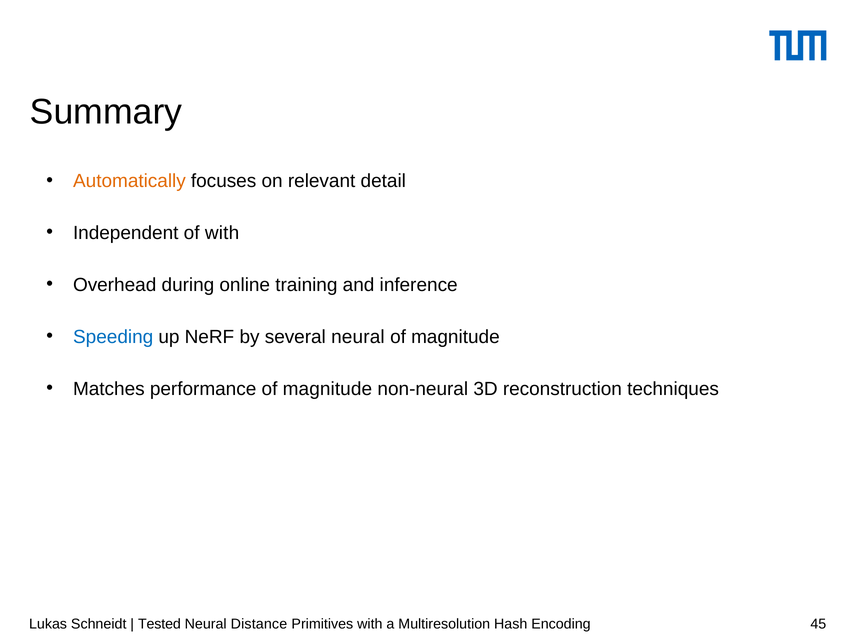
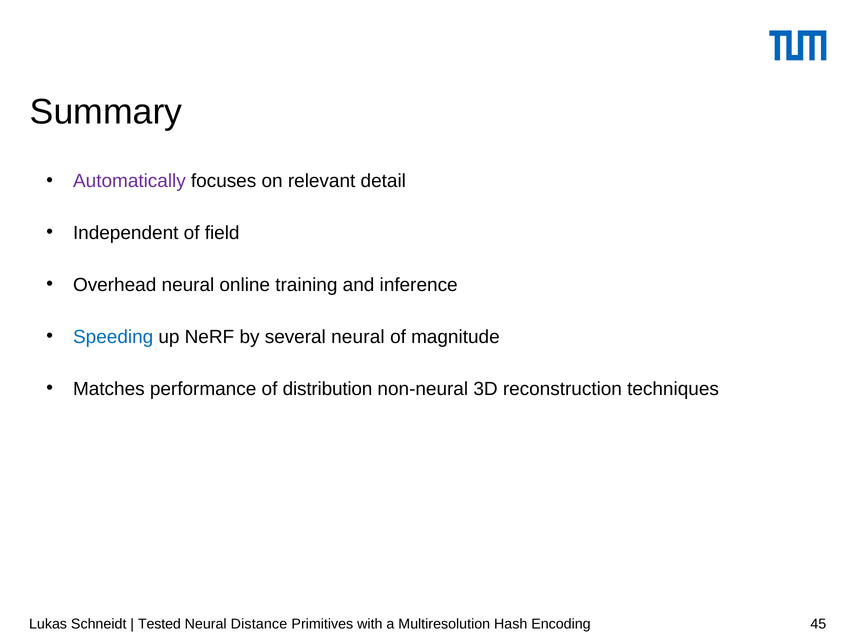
Automatically colour: orange -> purple
of with: with -> field
Overhead during: during -> neural
performance of magnitude: magnitude -> distribution
